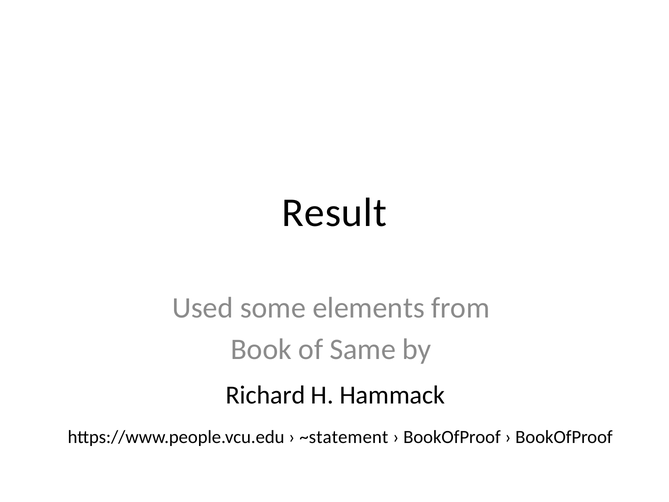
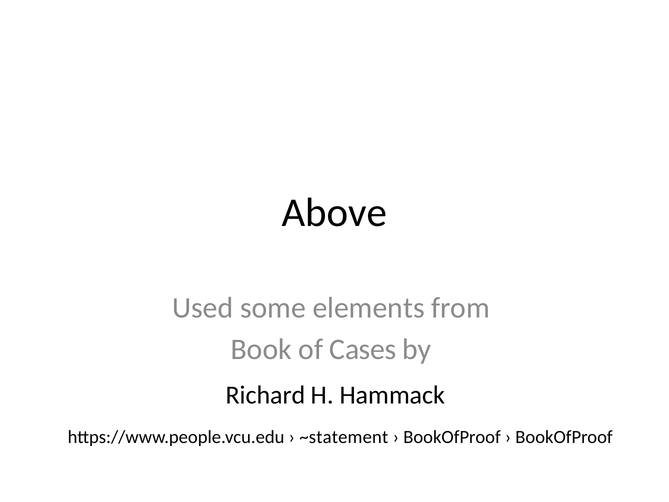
Result: Result -> Above
Same: Same -> Cases
